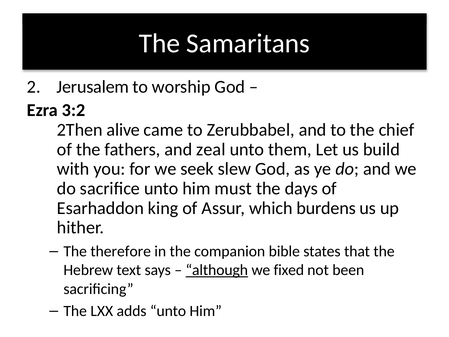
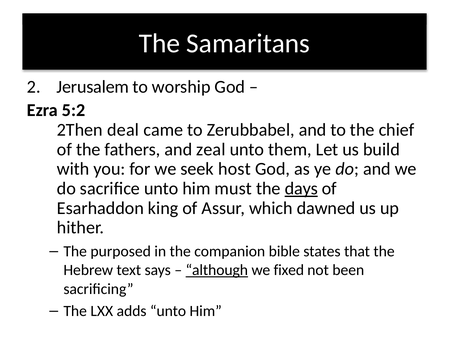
3:2: 3:2 -> 5:2
alive: alive -> deal
slew: slew -> host
days underline: none -> present
burdens: burdens -> dawned
therefore: therefore -> purposed
